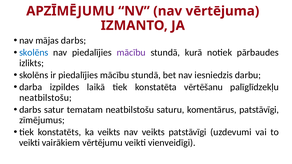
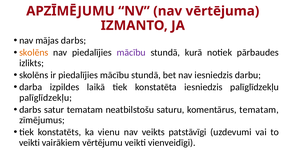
skolēns at (34, 53) colour: blue -> orange
konstatēta vērtēšanu: vērtēšanu -> iesniedzis
neatbilstošu at (46, 98): neatbilstošu -> palīglīdzekļu
komentārus patstāvīgi: patstāvīgi -> tematam
ka veikts: veikts -> vienu
